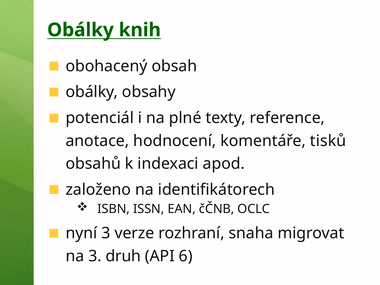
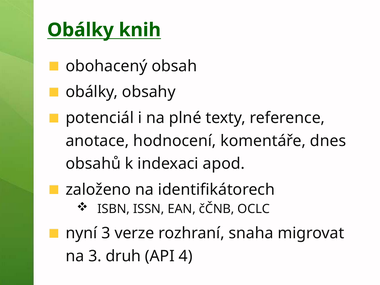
tisků: tisků -> dnes
6: 6 -> 4
